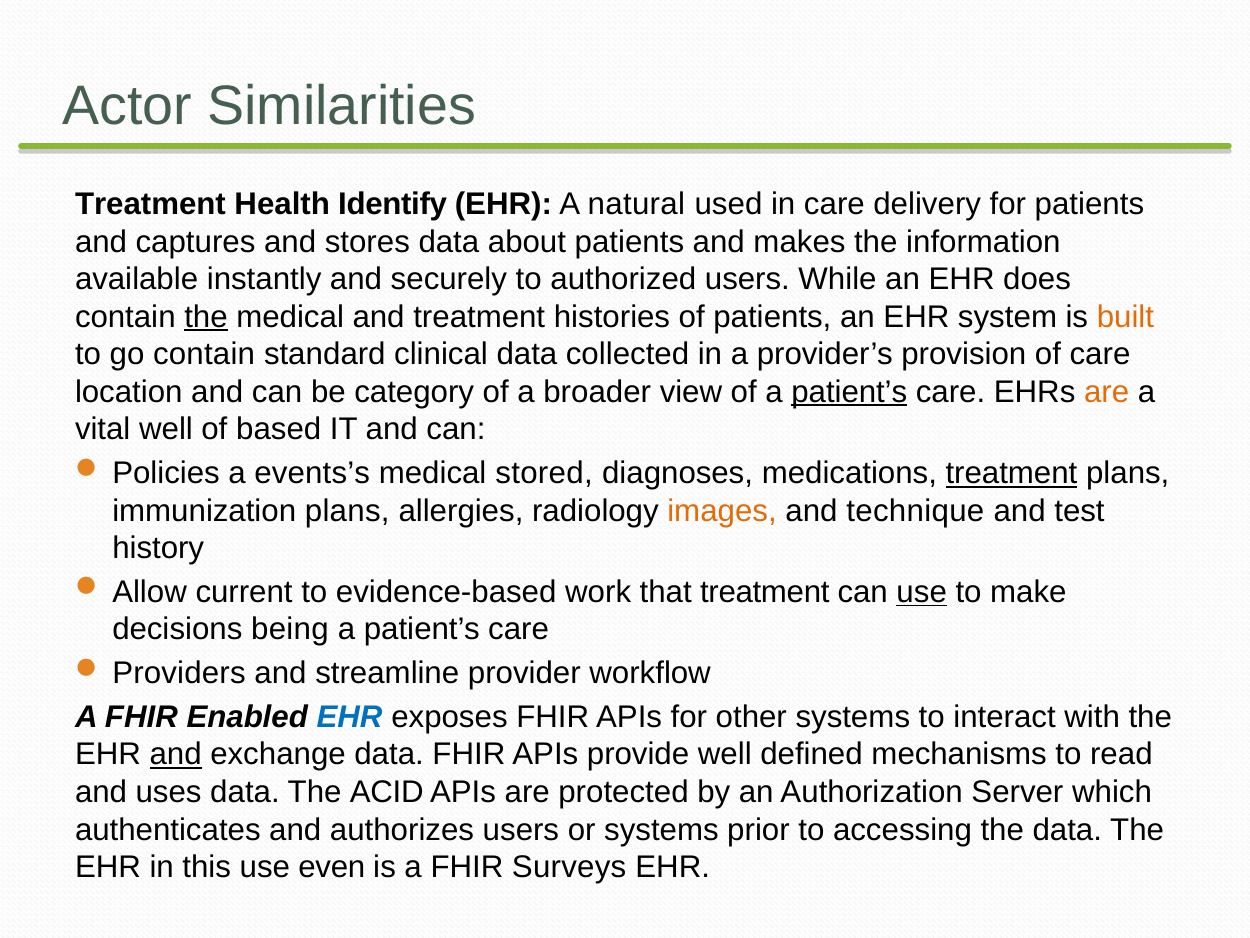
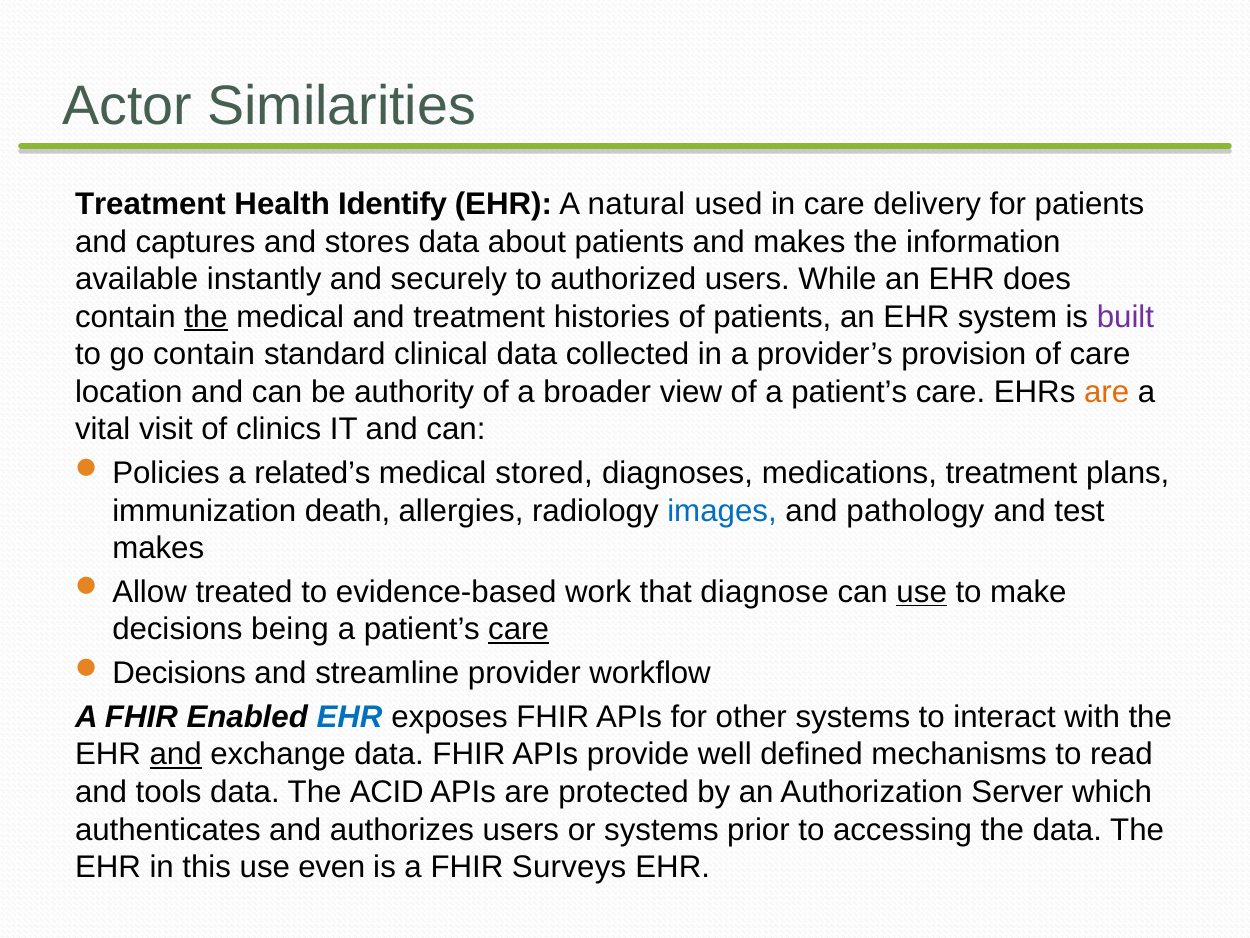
built colour: orange -> purple
category: category -> authority
patient’s at (849, 392) underline: present -> none
vital well: well -> visit
based: based -> clinics
events’s: events’s -> related’s
treatment at (1011, 473) underline: present -> none
immunization plans: plans -> death
images colour: orange -> blue
technique: technique -> pathology
history at (158, 548): history -> makes
current: current -> treated
that treatment: treatment -> diagnose
care at (519, 629) underline: none -> present
Providers at (179, 673): Providers -> Decisions
uses: uses -> tools
